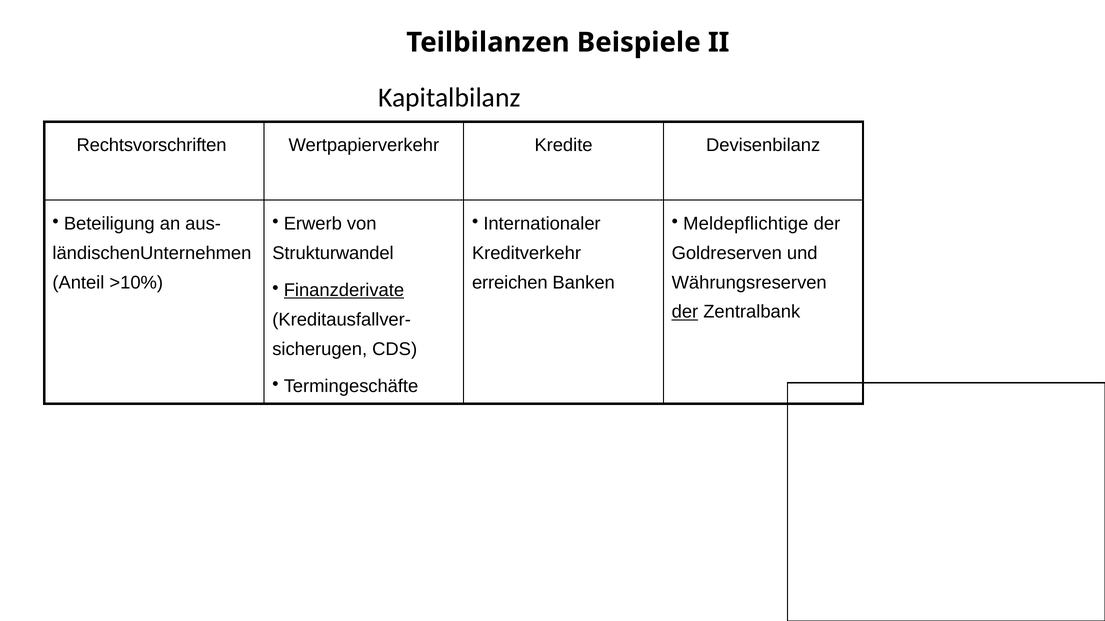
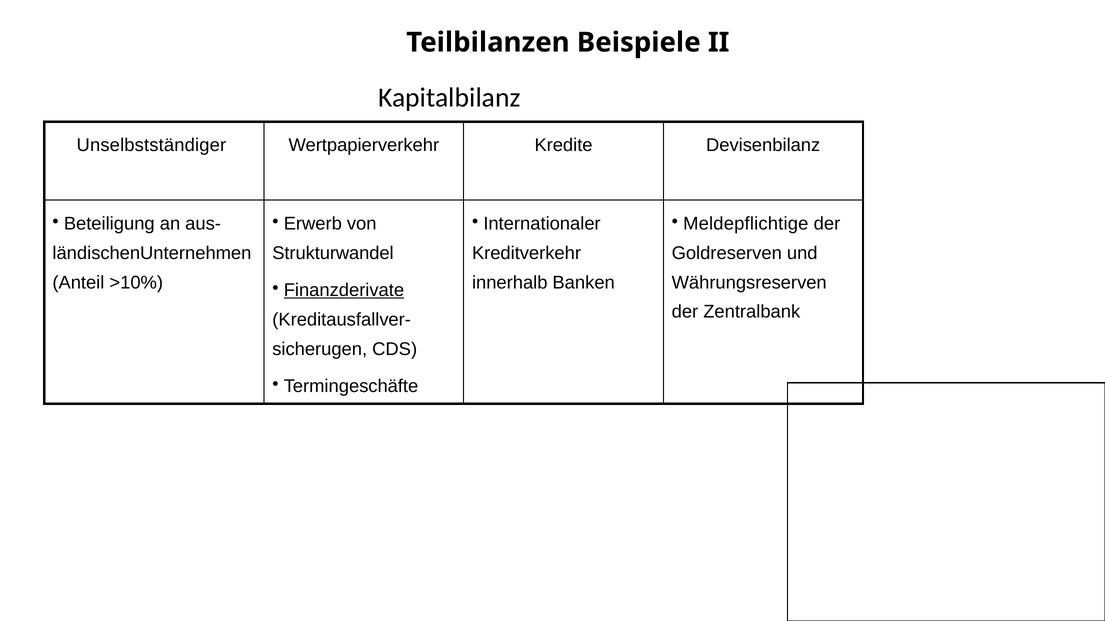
Rechtsvorschriften: Rechtsvorschriften -> Unselbstständiger
erreichen: erreichen -> innerhalb
der at (685, 312) underline: present -> none
